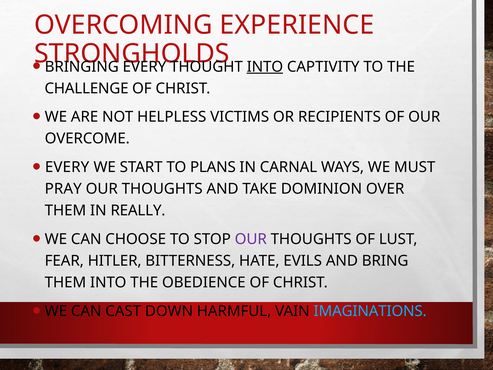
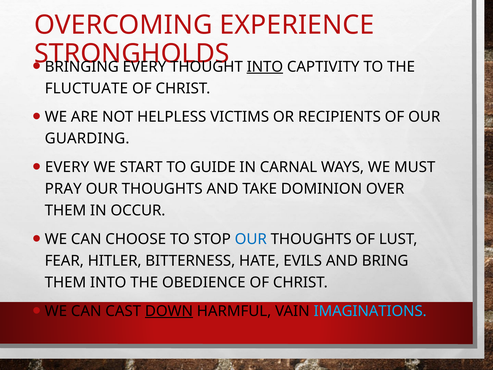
CHALLENGE: CHALLENGE -> FLUCTUATE
OVERCOME: OVERCOME -> GUARDING
PLANS: PLANS -> GUIDE
REALLY: REALLY -> OCCUR
OUR at (251, 239) colour: purple -> blue
DOWN underline: none -> present
